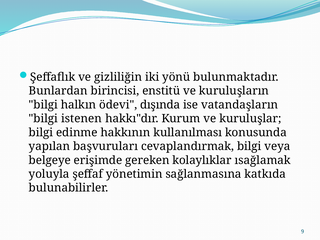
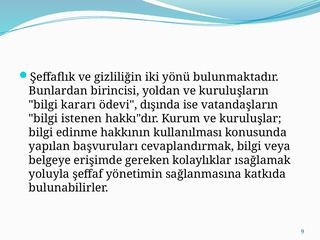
enstitü: enstitü -> yoldan
halkın: halkın -> kararı
